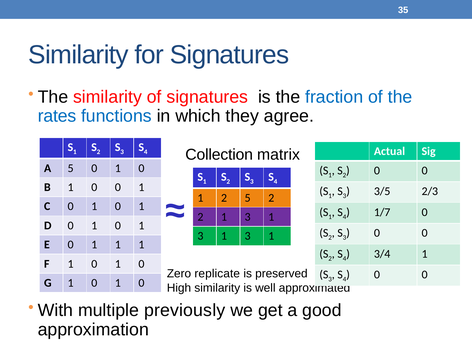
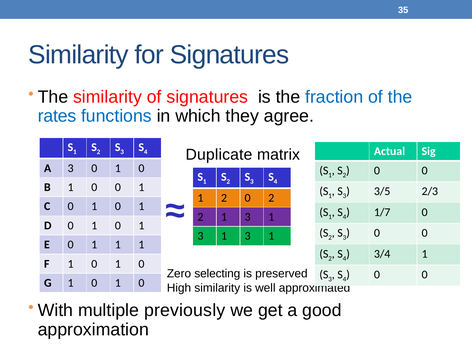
Collection: Collection -> Duplicate
A 5: 5 -> 3
2 5: 5 -> 0
replicate: replicate -> selecting
